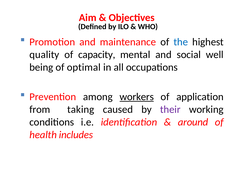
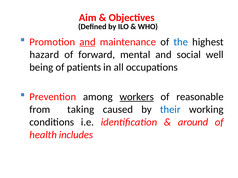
and at (87, 42) underline: none -> present
quality: quality -> hazard
capacity: capacity -> forward
optimal: optimal -> patients
application: application -> reasonable
their colour: purple -> blue
